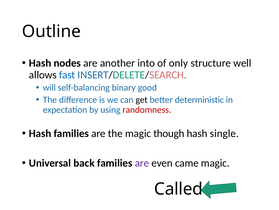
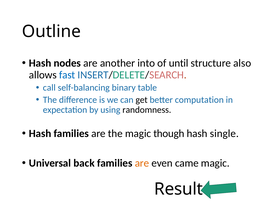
only: only -> until
well: well -> also
will: will -> call
good: good -> table
deterministic: deterministic -> computation
randomness colour: red -> black
are at (142, 163) colour: purple -> orange
Called: Called -> Result
